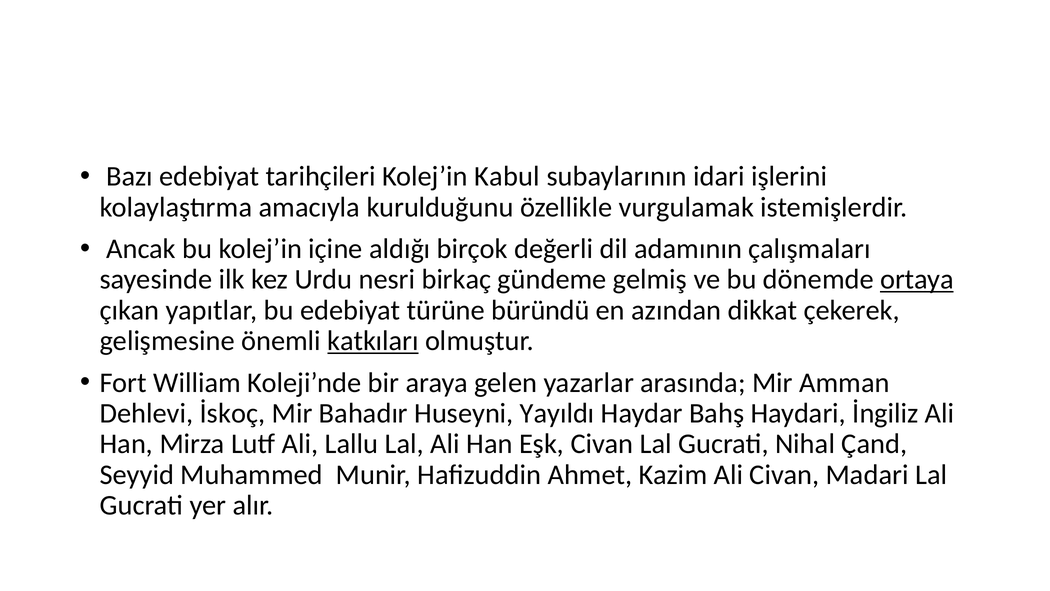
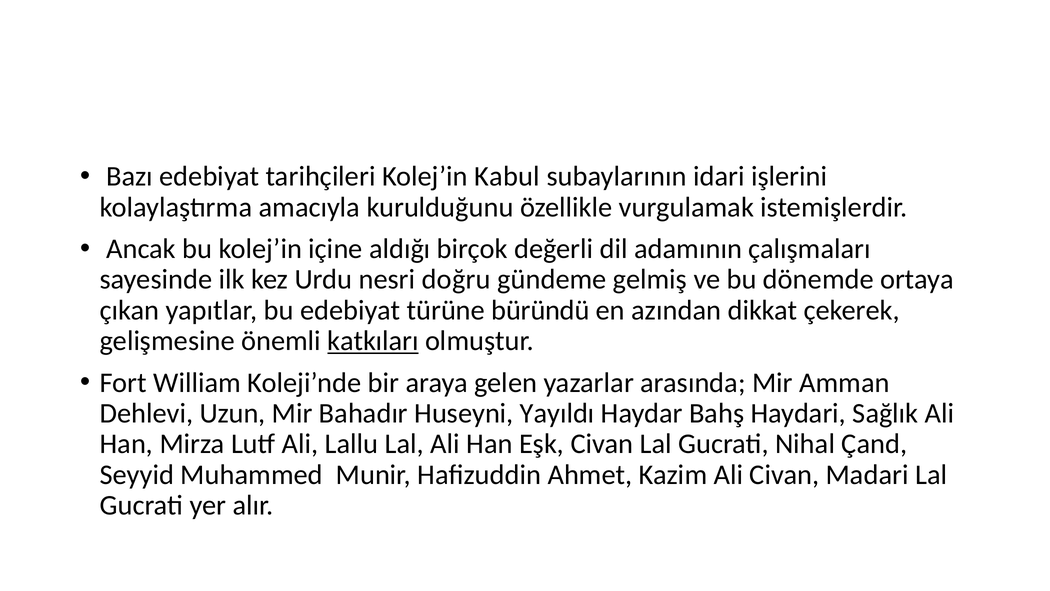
birkaç: birkaç -> doğru
ortaya underline: present -> none
İskoç: İskoç -> Uzun
İngiliz: İngiliz -> Sağlık
